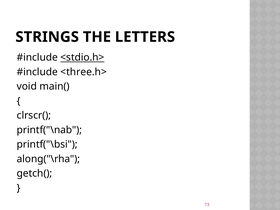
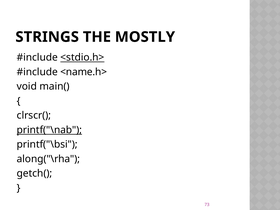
LETTERS: LETTERS -> MOSTLY
<three.h>: <three.h> -> <name.h>
printf("\nab underline: none -> present
